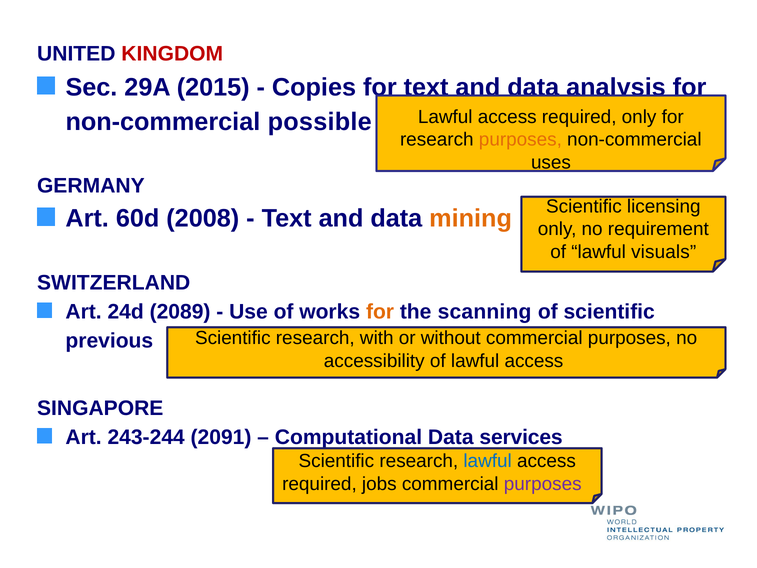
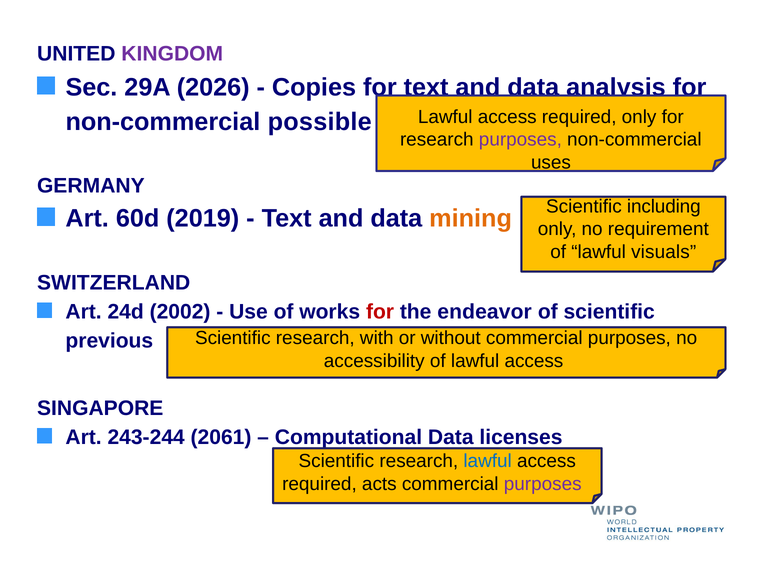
KINGDOM colour: red -> purple
2015: 2015 -> 2026
purposes at (520, 140) colour: orange -> purple
2008: 2008 -> 2019
licensing: licensing -> including
2089: 2089 -> 2002
for at (380, 312) colour: orange -> red
scanning: scanning -> endeavor
2091: 2091 -> 2061
services: services -> licenses
jobs: jobs -> acts
